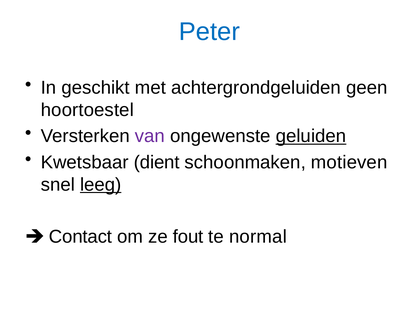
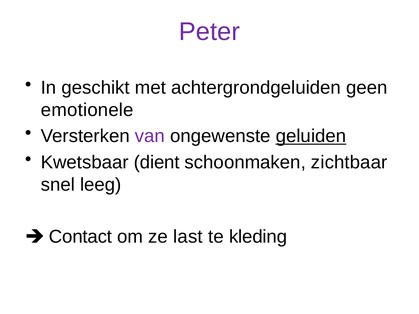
Peter colour: blue -> purple
hoortoestel: hoortoestel -> emotionele
motieven: motieven -> zichtbaar
leeg underline: present -> none
fout: fout -> last
normal: normal -> kleding
